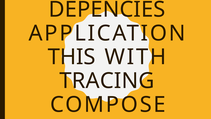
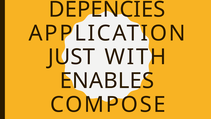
THIS: THIS -> JUST
TRACING: TRACING -> ENABLES
